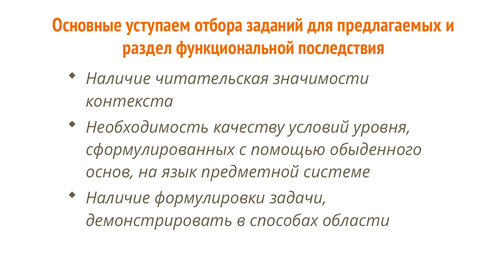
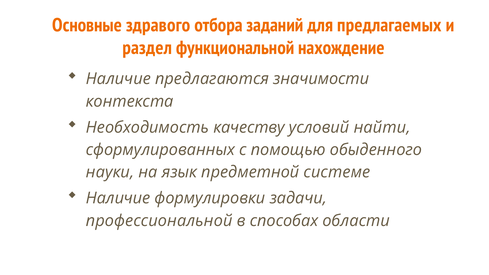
уступаем: уступаем -> здравого
последствия: последствия -> нахождение
читательская: читательская -> предлагаются
уровня: уровня -> найти
основ: основ -> науки
демонстрировать: демонстрировать -> профессиональной
